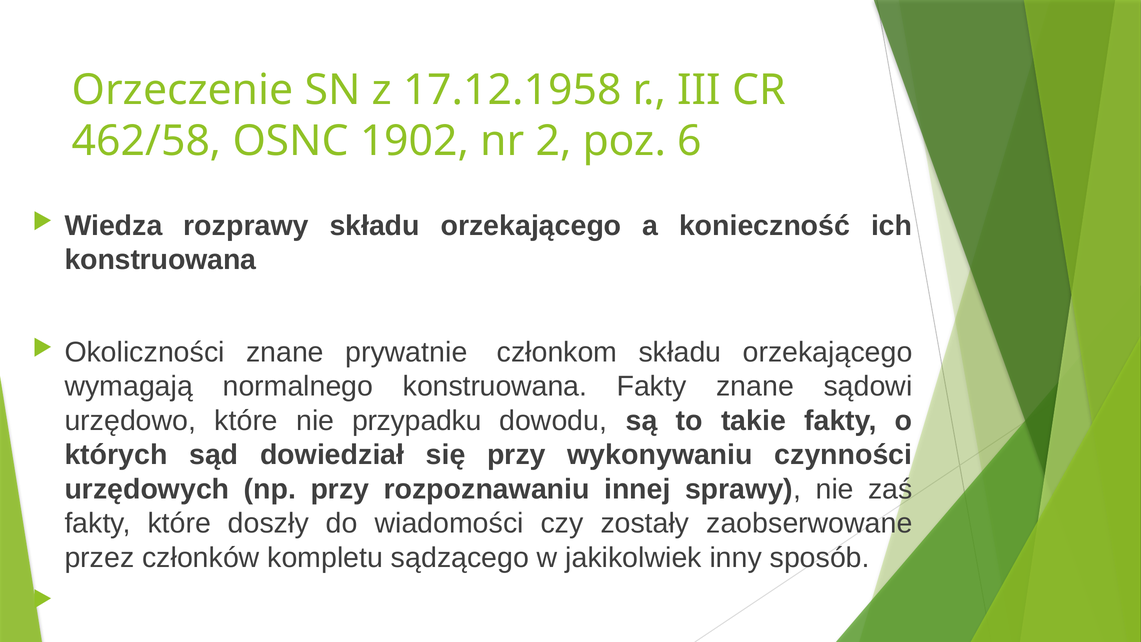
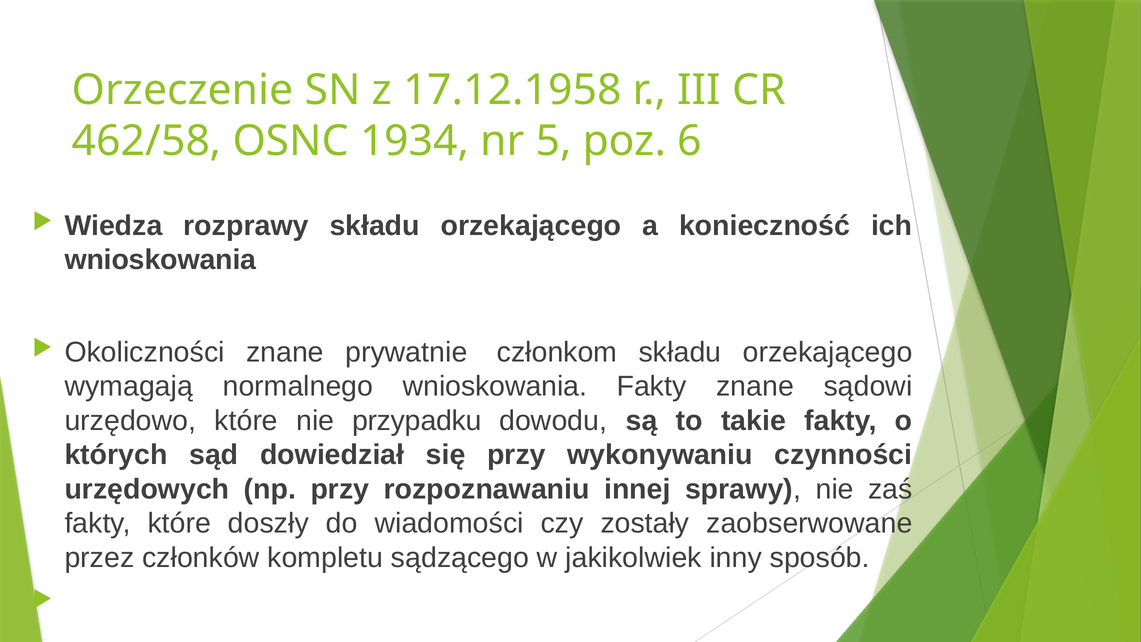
1902: 1902 -> 1934
2: 2 -> 5
konstruowana at (160, 260): konstruowana -> wnioskowania
normalnego konstruowana: konstruowana -> wnioskowania
